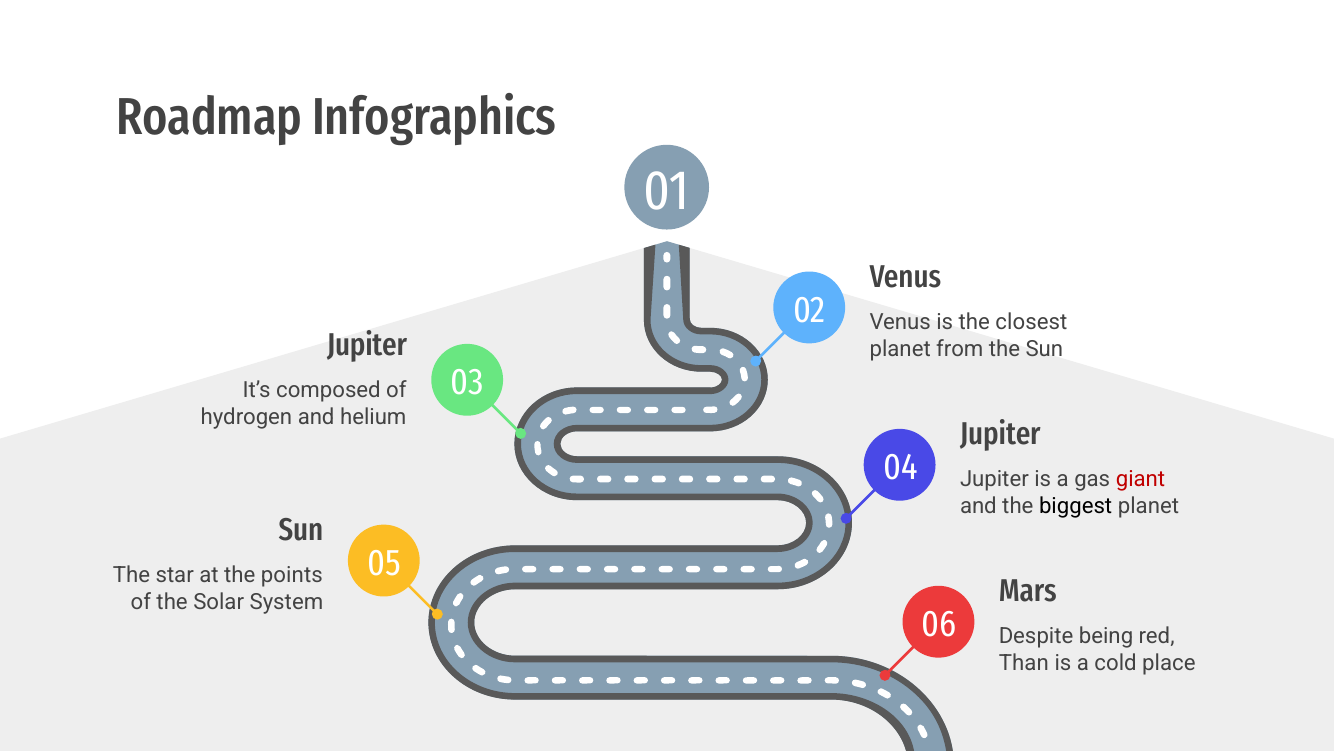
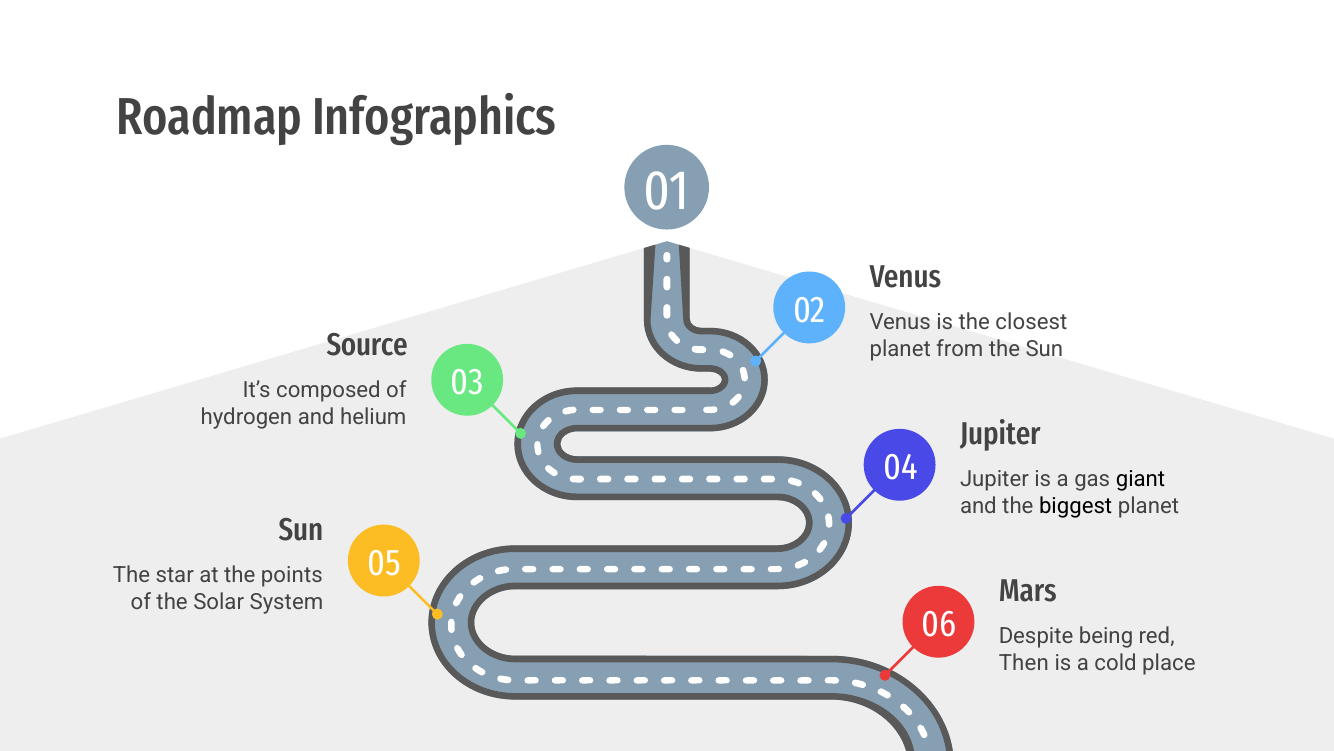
Jupiter at (367, 344): Jupiter -> Source
giant colour: red -> black
Than: Than -> Then
